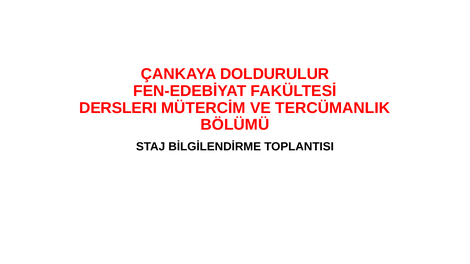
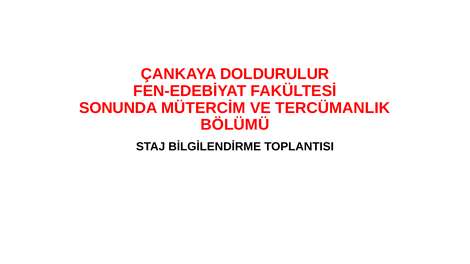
DERSLERI: DERSLERI -> SONUNDA
